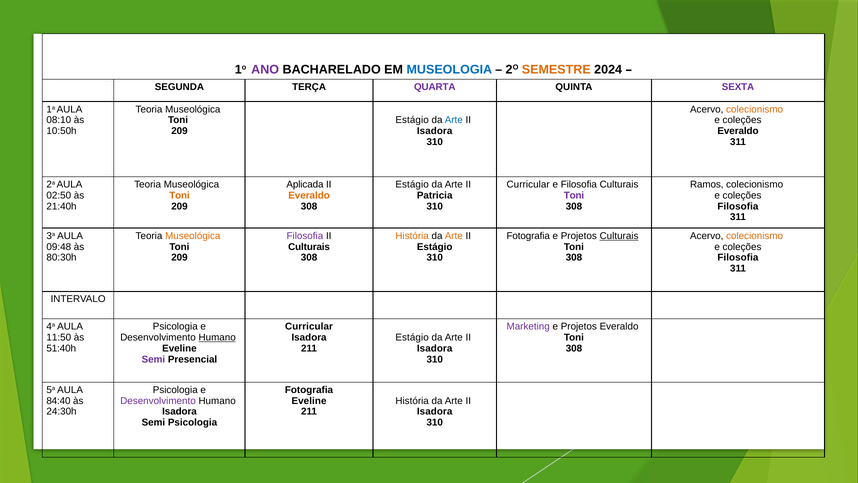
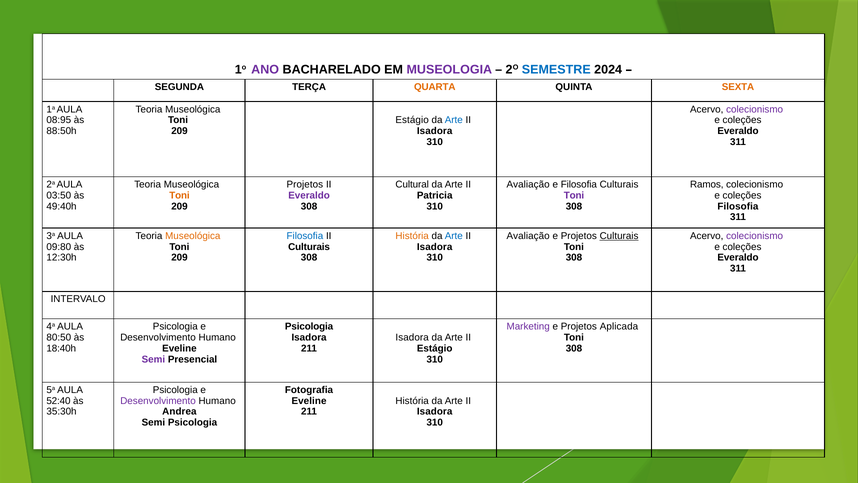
MUSEOLOGIA colour: blue -> purple
SEMESTRE colour: orange -> blue
QUARTA colour: purple -> orange
SEXTA colour: purple -> orange
colecionismo at (755, 109) colour: orange -> purple
08:10: 08:10 -> 08:95
10:50h: 10:50h -> 88:50h
Aplicada at (305, 184): Aplicada -> Projetos
Estágio at (412, 184): Estágio -> Cultural
Curricular at (528, 184): Curricular -> Avaliação
02:50: 02:50 -> 03:50
Everaldo at (309, 195) colour: orange -> purple
21:40h: 21:40h -> 49:40h
Filosofia at (305, 236) colour: purple -> blue
Arte at (454, 236) colour: orange -> blue
Fotografia at (528, 236): Fotografia -> Avaliação
colecionismo at (755, 236) colour: orange -> purple
09:48: 09:48 -> 09:80
Estágio at (435, 247): Estágio -> Isadora
80:30h: 80:30h -> 12:30h
Filosofia at (738, 258): Filosofia -> Everaldo
Curricular at (309, 326): Curricular -> Psicologia
Projetos Everaldo: Everaldo -> Aplicada
11:50: 11:50 -> 80:50
Humano at (217, 337) underline: present -> none
Estágio at (412, 337): Estágio -> Isadora
51:40h: 51:40h -> 18:40h
Isadora at (435, 348): Isadora -> Estágio
84:40: 84:40 -> 52:40
24:30h: 24:30h -> 35:30h
Isadora at (179, 411): Isadora -> Andrea
